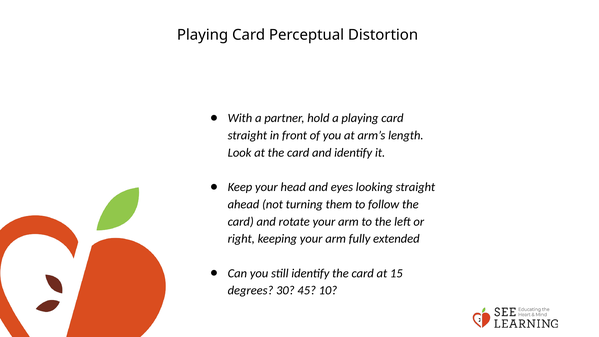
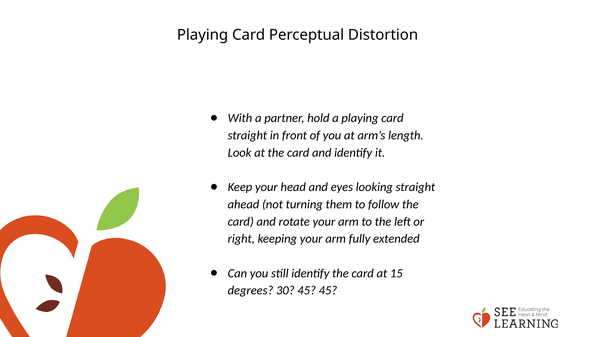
45 10: 10 -> 45
